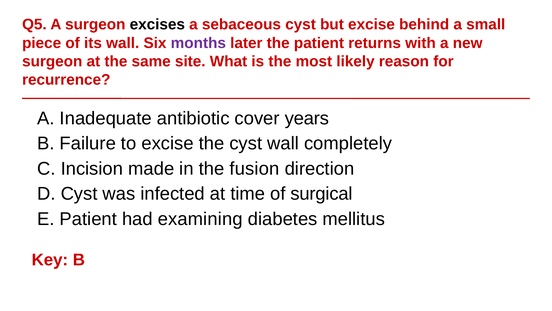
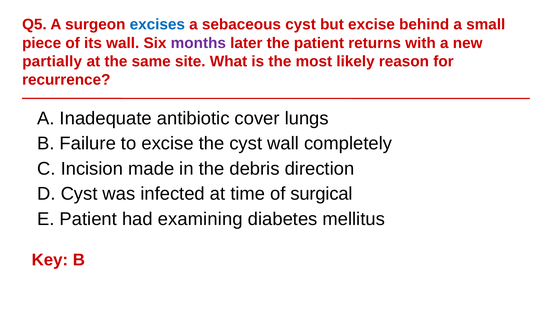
excises colour: black -> blue
surgeon at (52, 61): surgeon -> partially
years: years -> lungs
fusion: fusion -> debris
